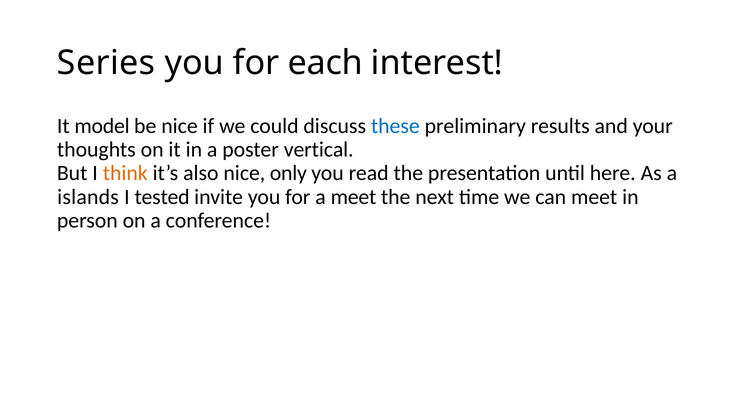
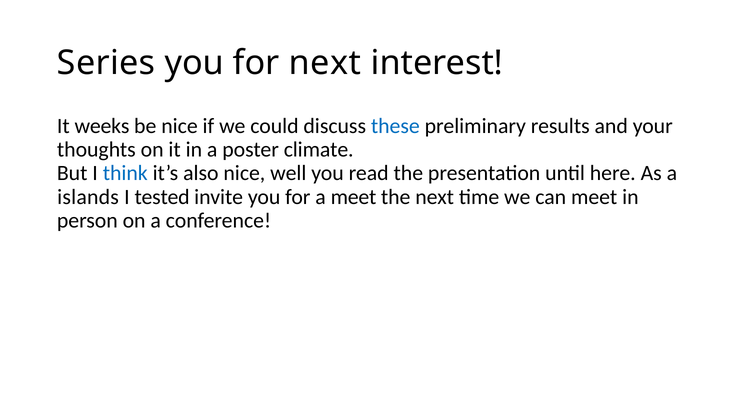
for each: each -> next
model: model -> weeks
vertical: vertical -> climate
think colour: orange -> blue
only: only -> well
